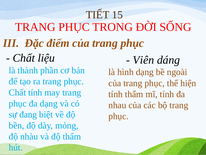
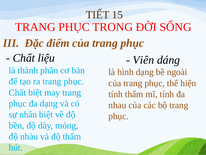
Chất tính: tính -> biệt
đang: đang -> nhân
